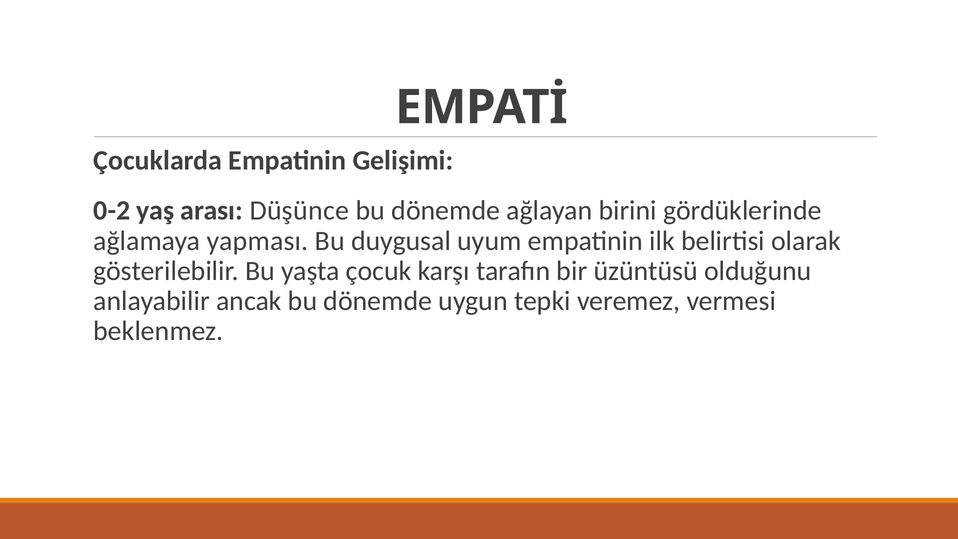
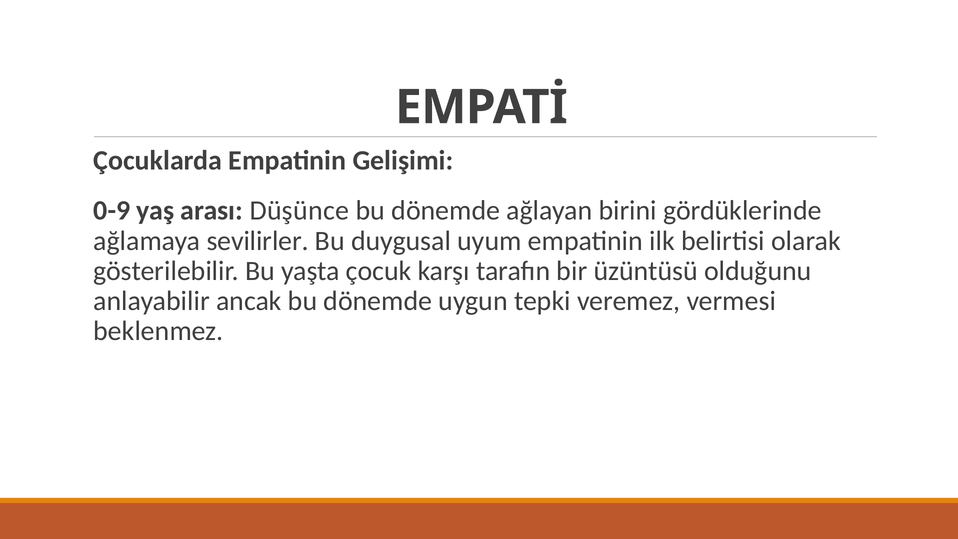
0-2: 0-2 -> 0-9
yapması: yapması -> sevilirler
